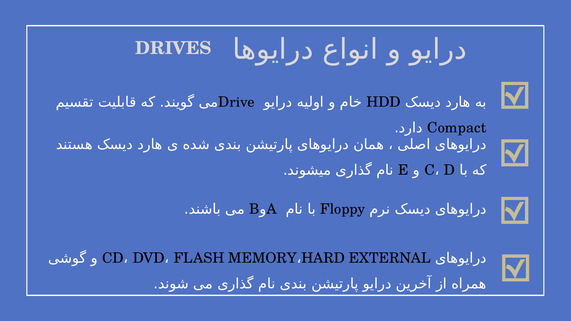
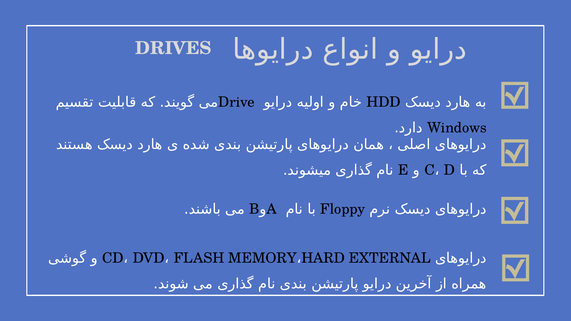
Compact: Compact -> Windows
